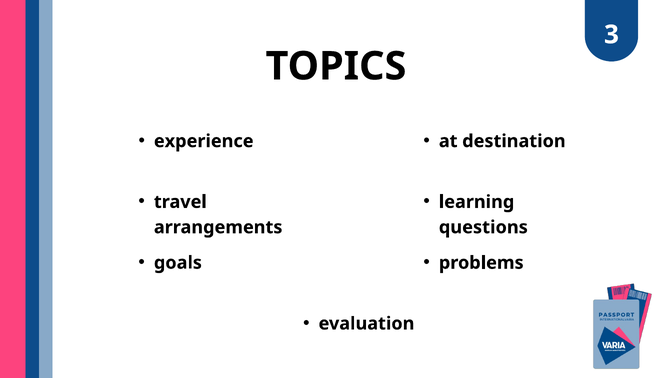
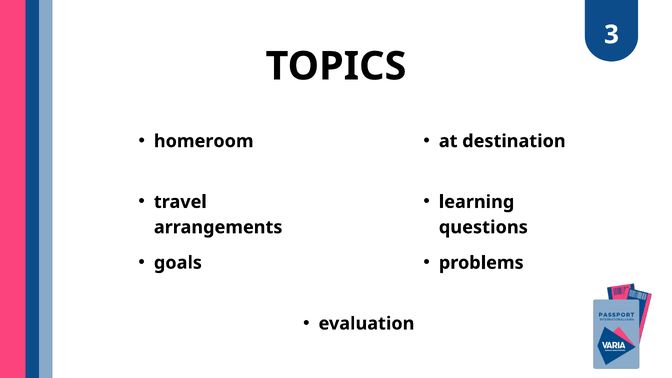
experience: experience -> homeroom
